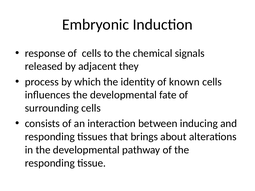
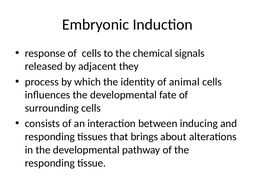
known: known -> animal
